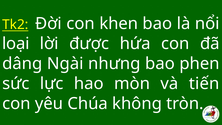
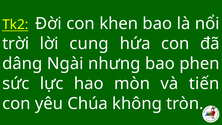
loại: loại -> trời
được: được -> cung
